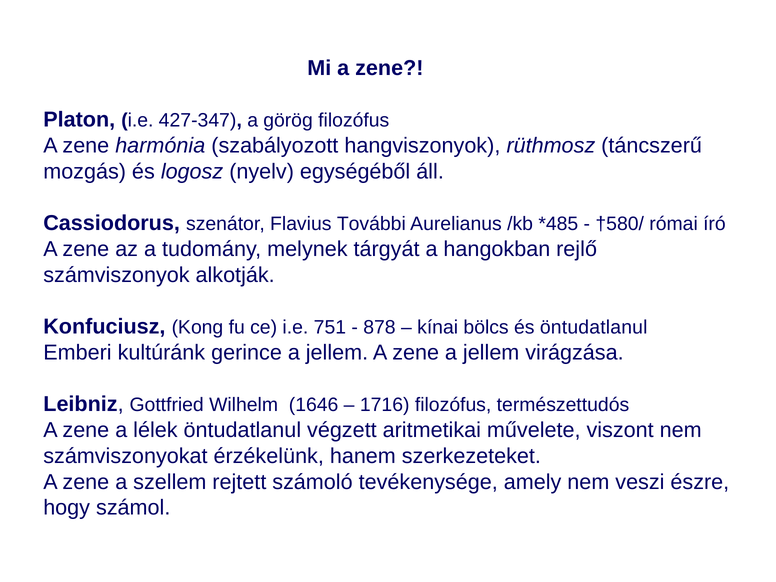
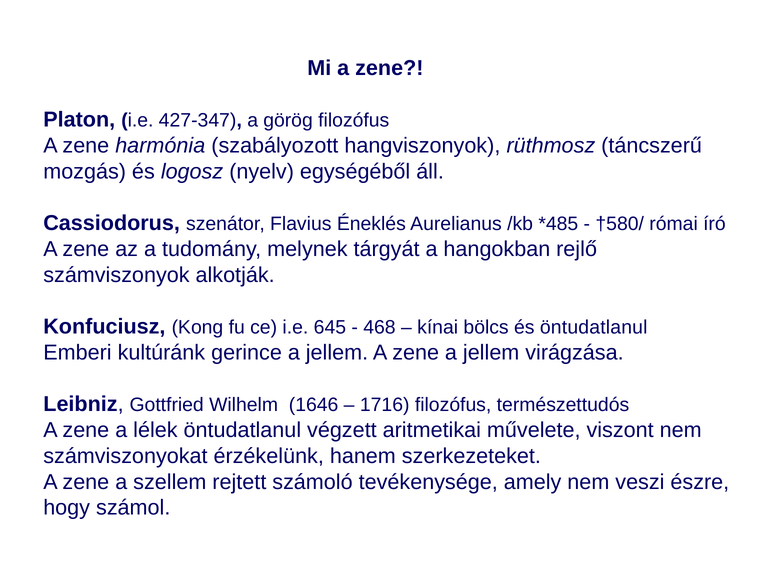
További: További -> Éneklés
751: 751 -> 645
878: 878 -> 468
